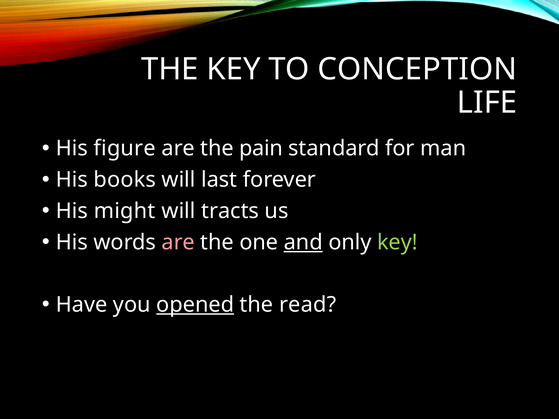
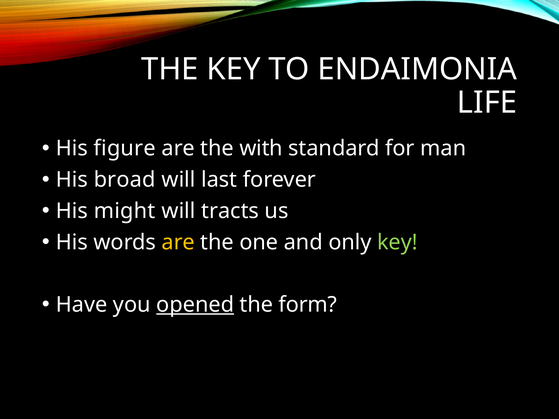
CONCEPTION: CONCEPTION -> ENDAIMONIA
pain: pain -> with
books: books -> broad
are at (178, 242) colour: pink -> yellow
and underline: present -> none
read: read -> form
